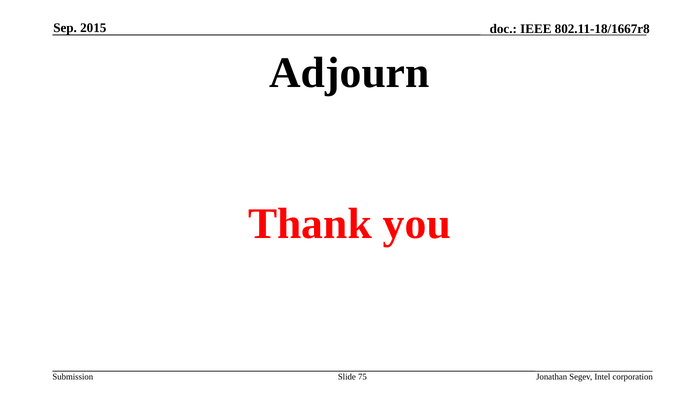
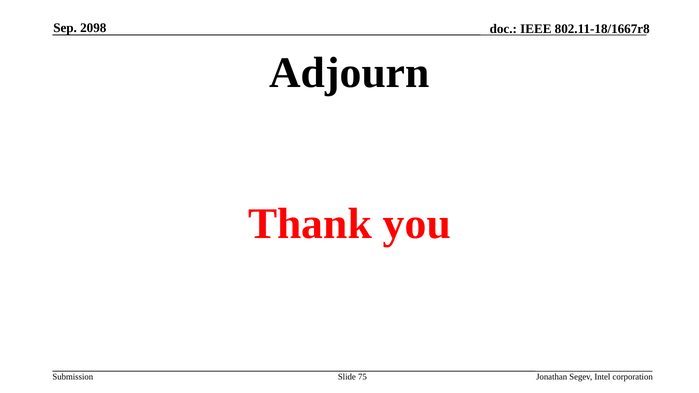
2015: 2015 -> 2098
